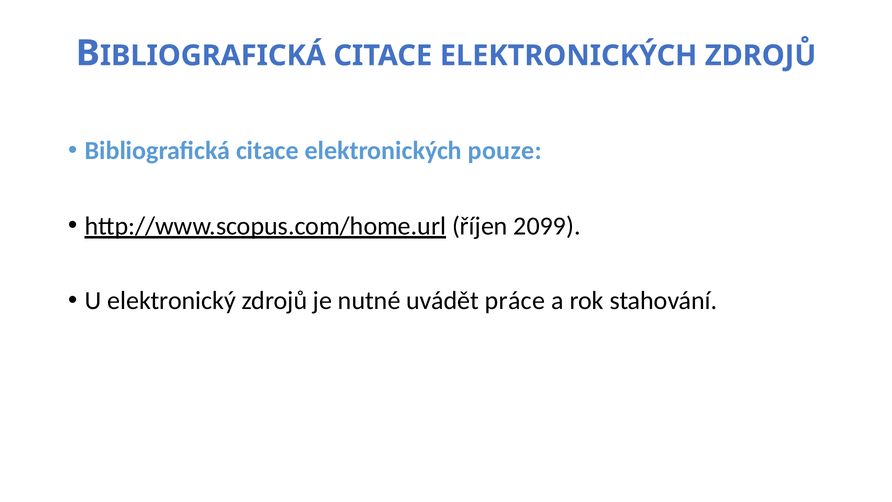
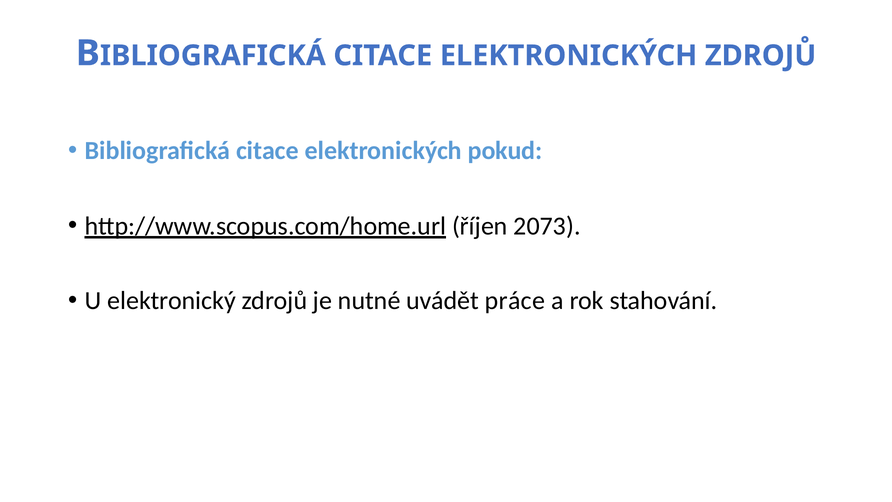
pouze: pouze -> pokud
2099: 2099 -> 2073
